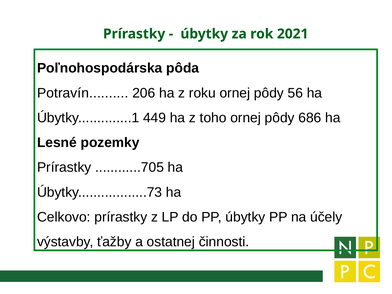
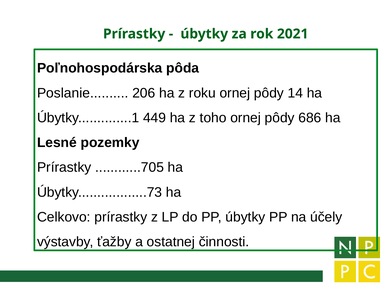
Potravín: Potravín -> Poslanie
56: 56 -> 14
